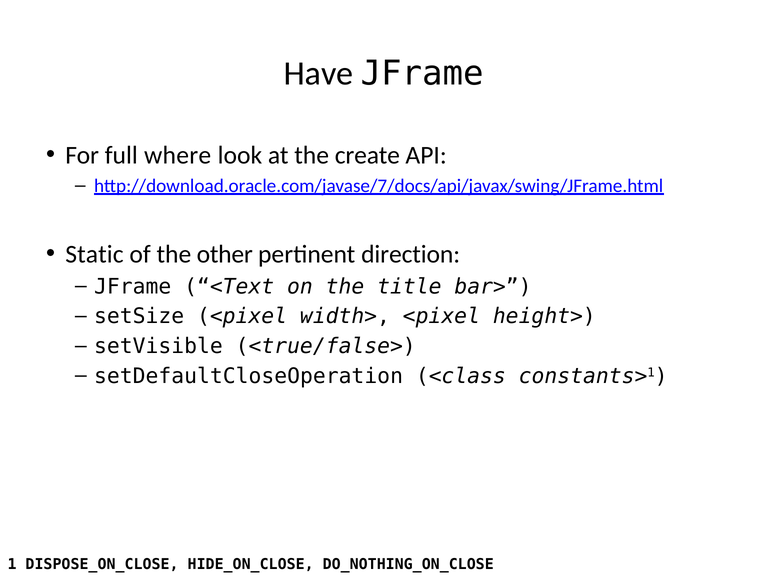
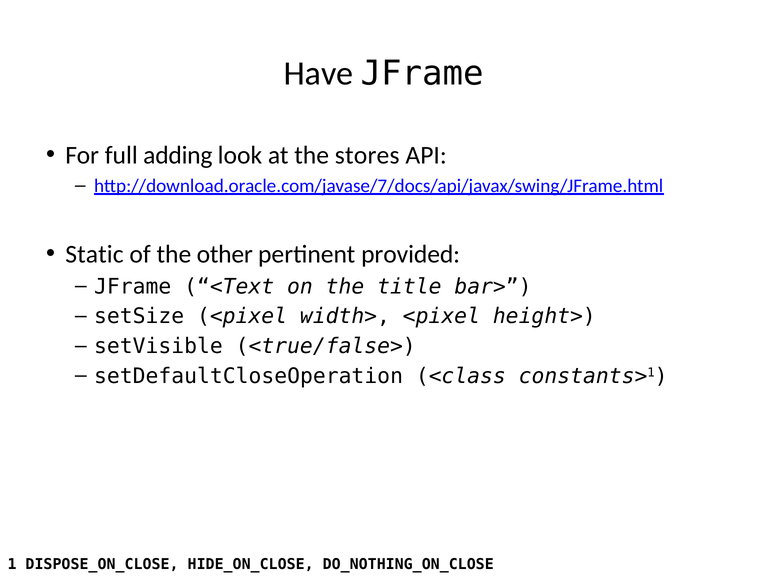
where: where -> adding
create: create -> stores
direction: direction -> provided
